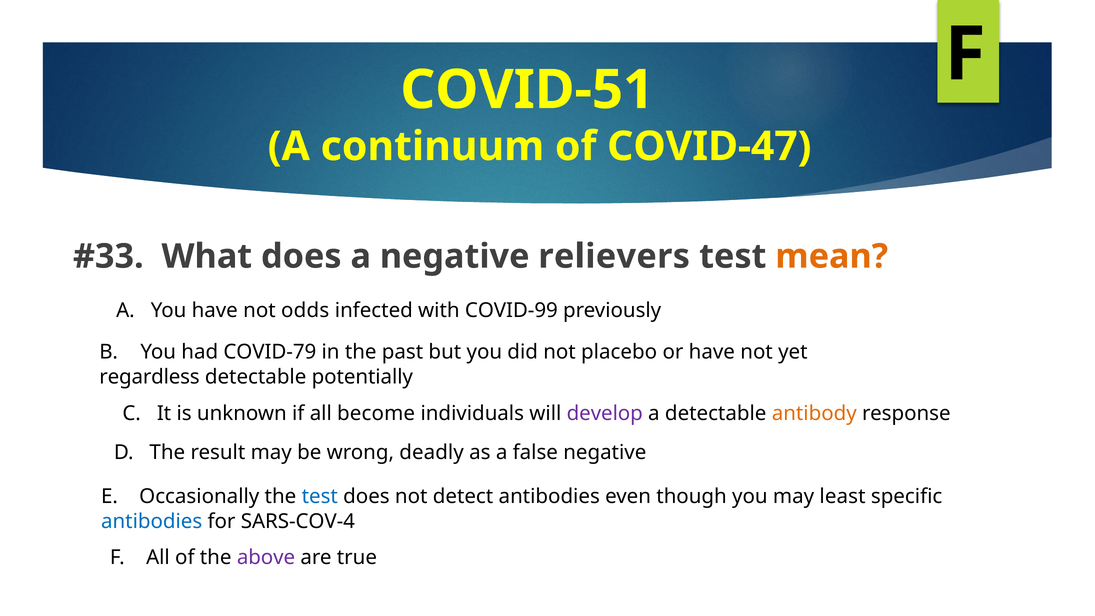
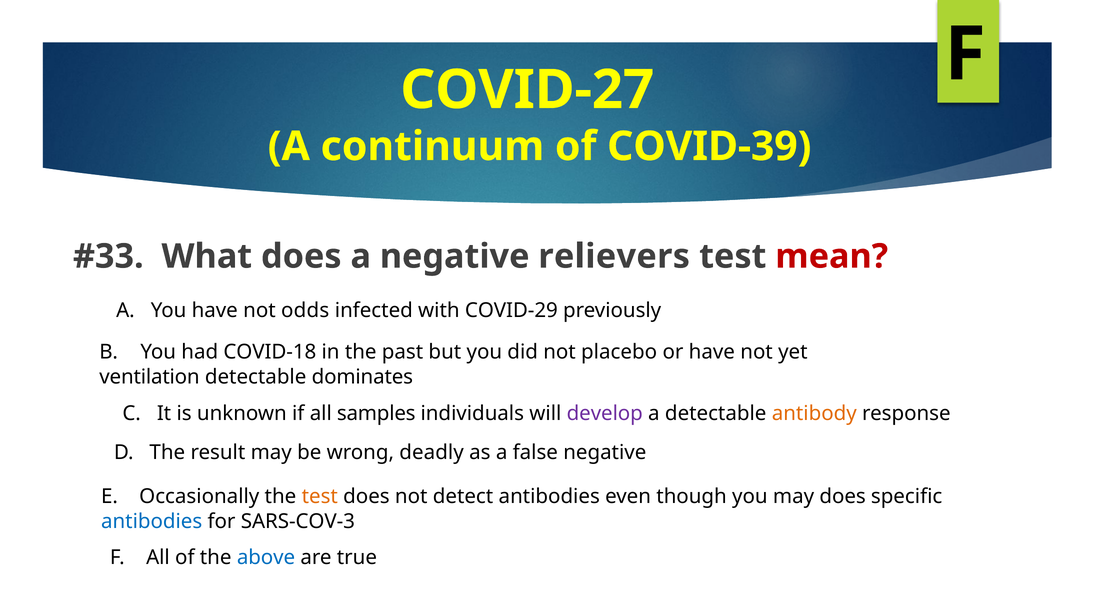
COVID-51: COVID-51 -> COVID-27
COVID-47: COVID-47 -> COVID-39
mean colour: orange -> red
COVID-99: COVID-99 -> COVID-29
COVID-79: COVID-79 -> COVID-18
regardless: regardless -> ventilation
potentially: potentially -> dominates
become: become -> samples
test at (320, 497) colour: blue -> orange
may least: least -> does
SARS-COV-4: SARS-COV-4 -> SARS-COV-3
above colour: purple -> blue
